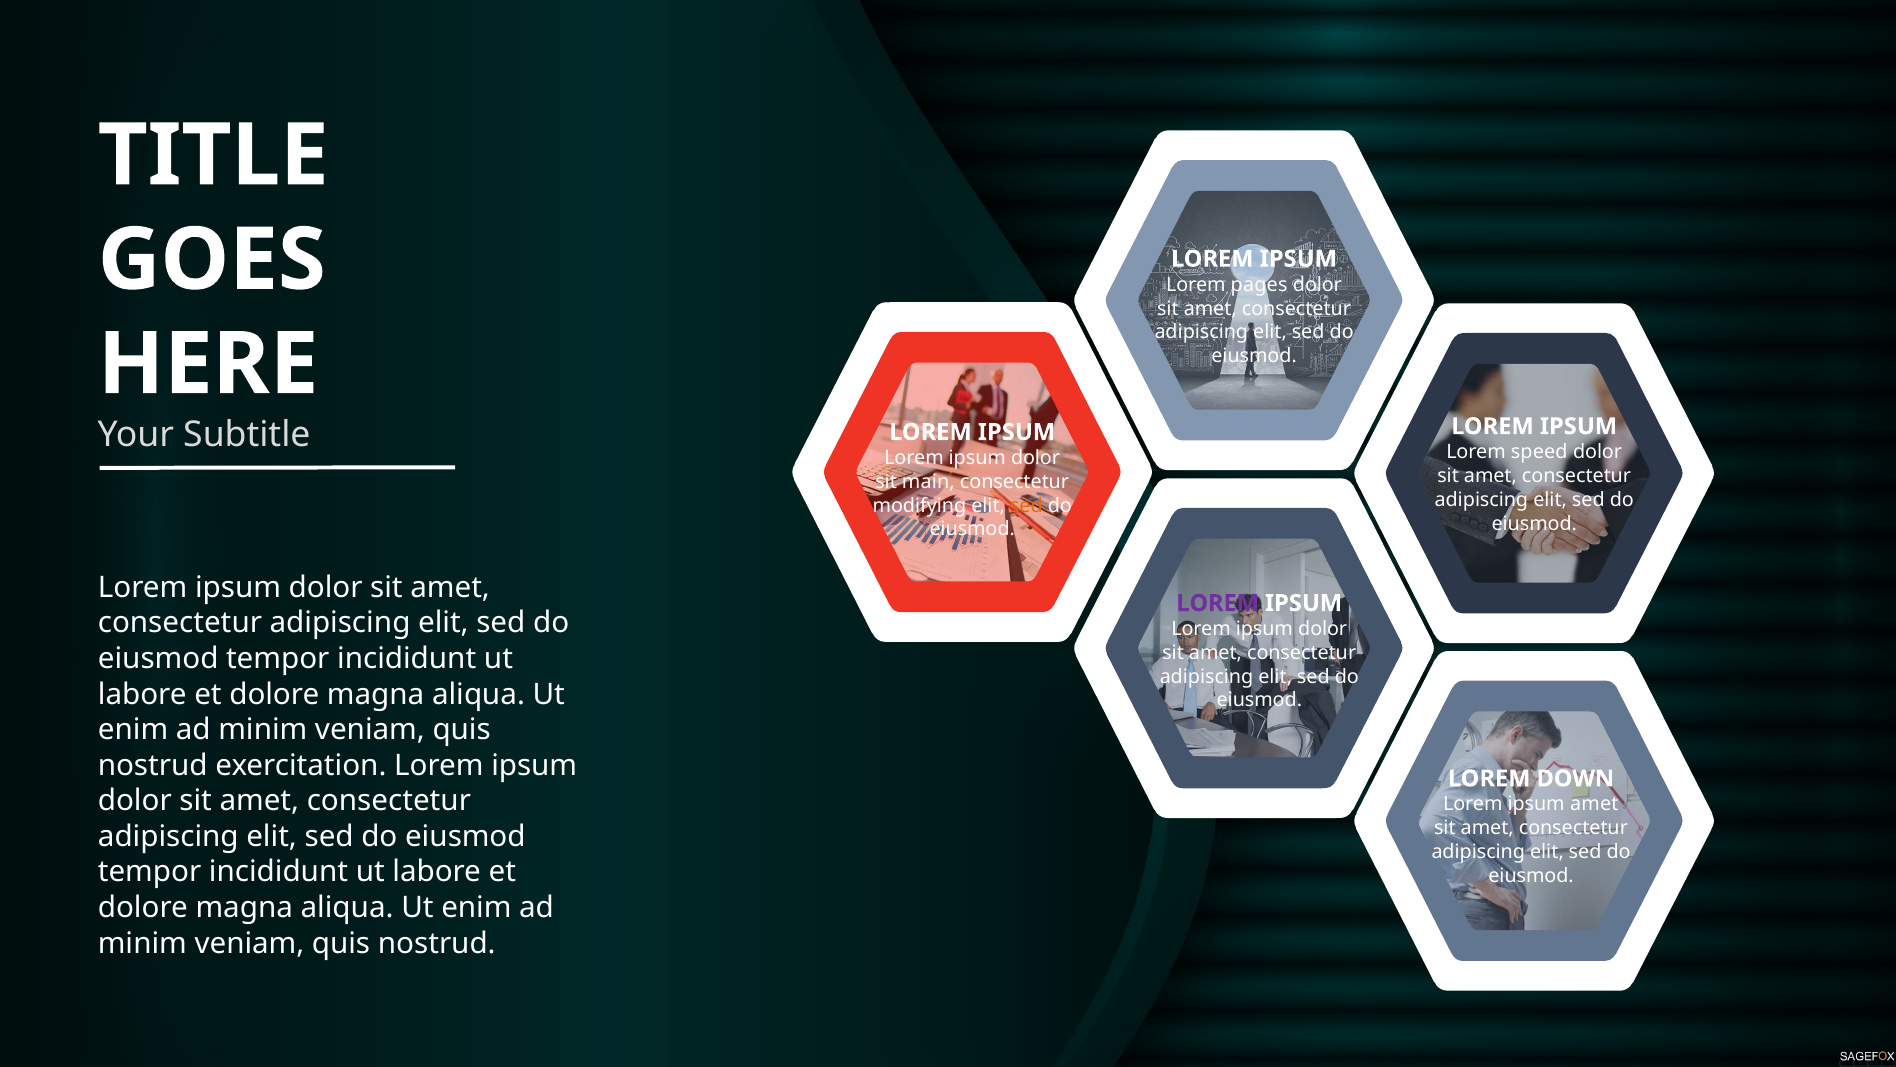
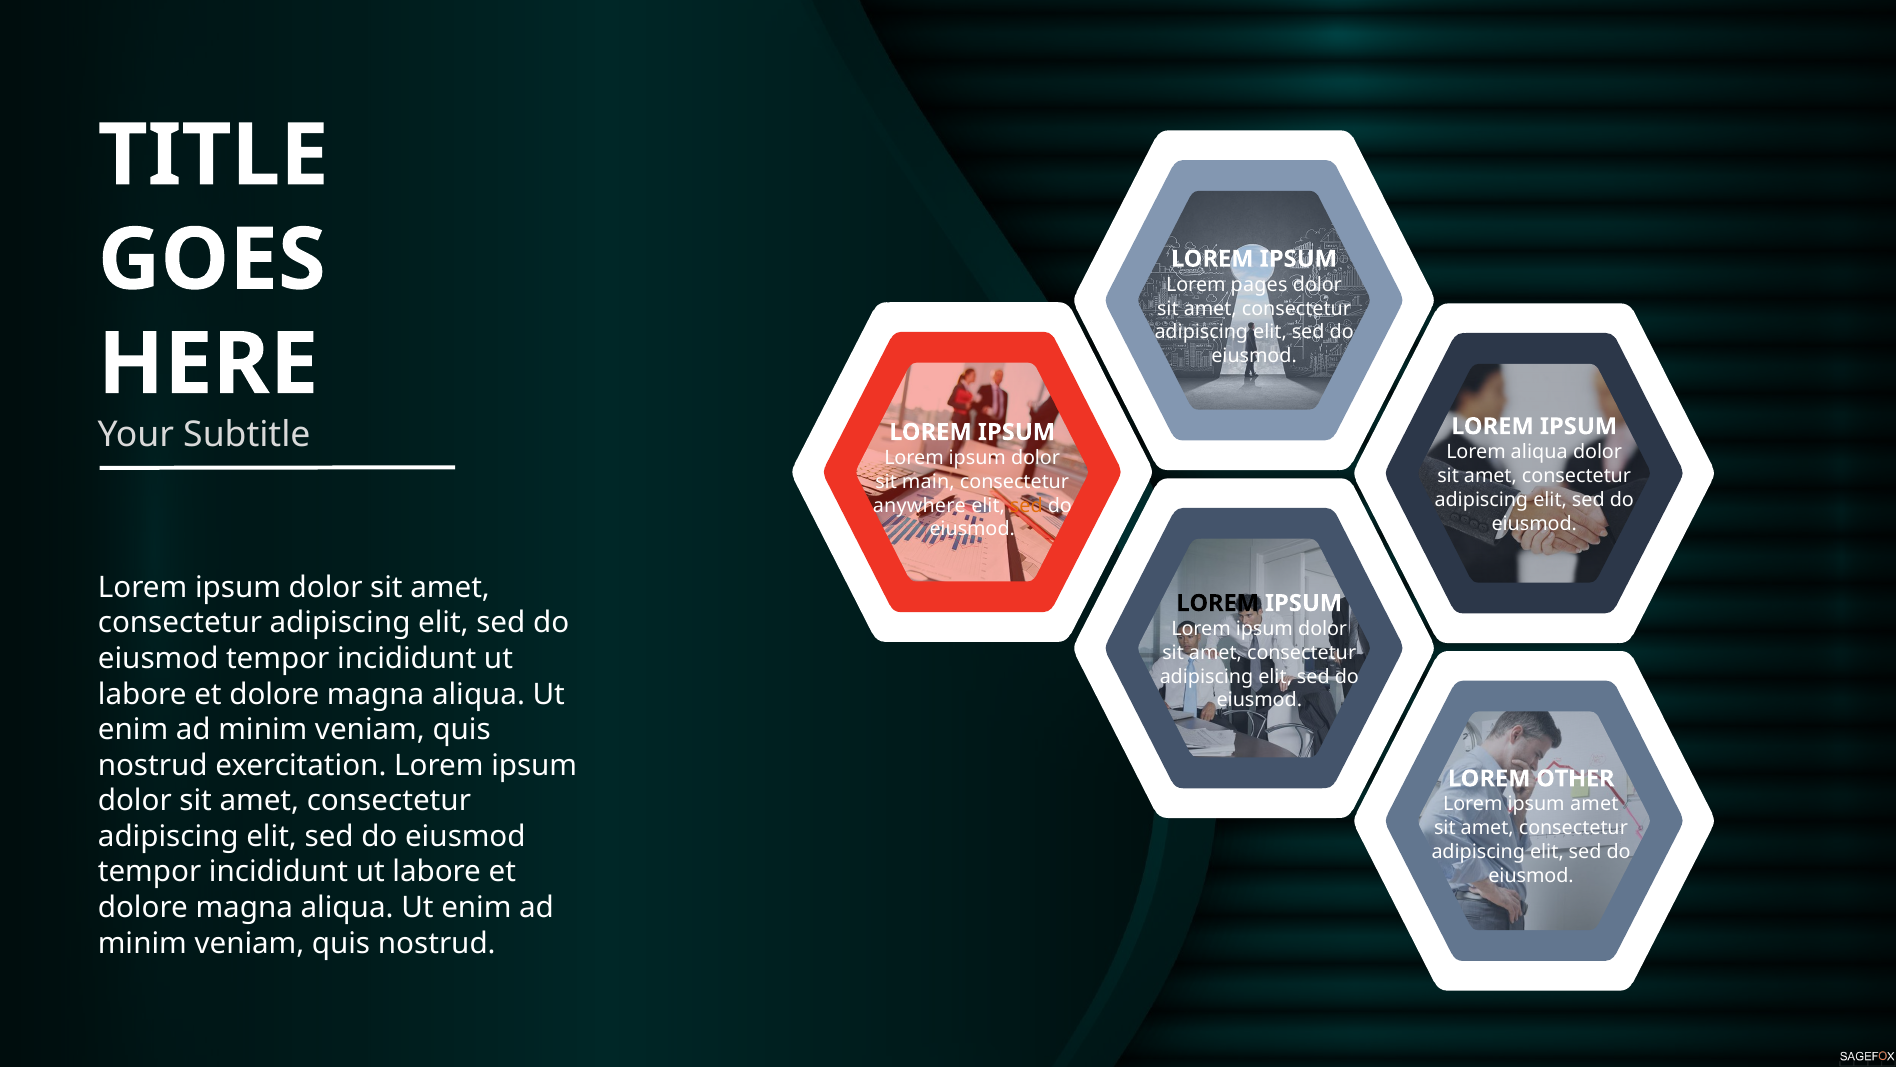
Lorem speed: speed -> aliqua
modifying: modifying -> anywhere
LOREM at (1218, 603) colour: purple -> black
DOWN: DOWN -> OTHER
